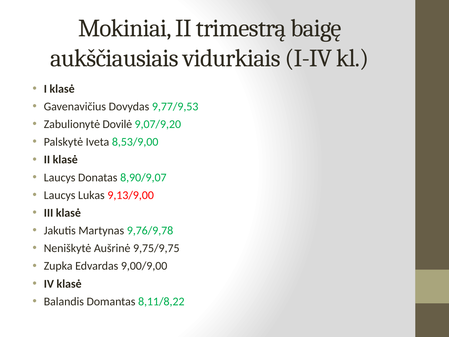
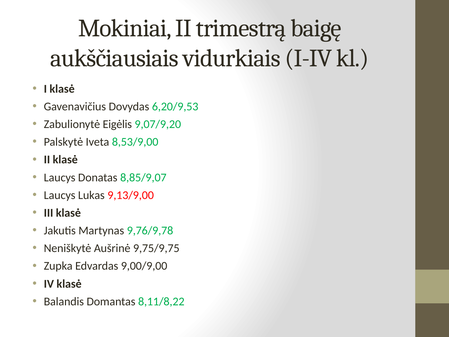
9,77/9,53: 9,77/9,53 -> 6,20/9,53
Dovilė: Dovilė -> Eigėlis
8,90/9,07: 8,90/9,07 -> 8,85/9,07
